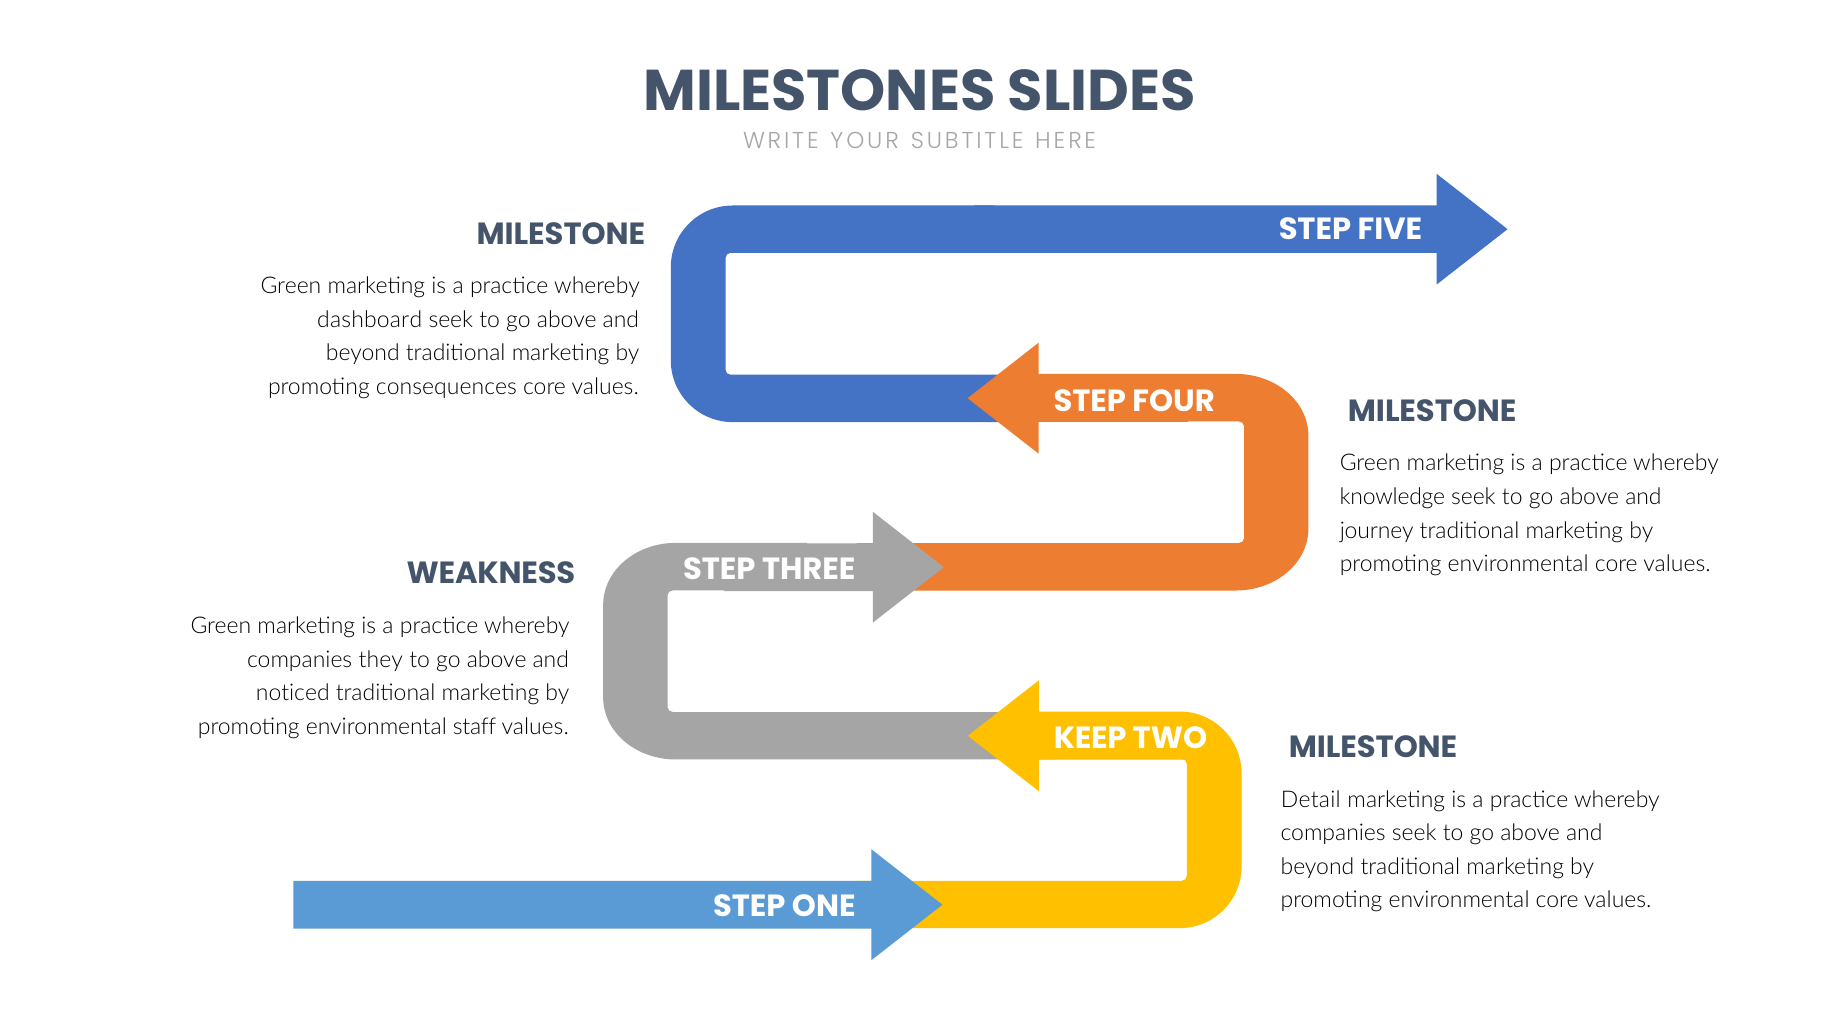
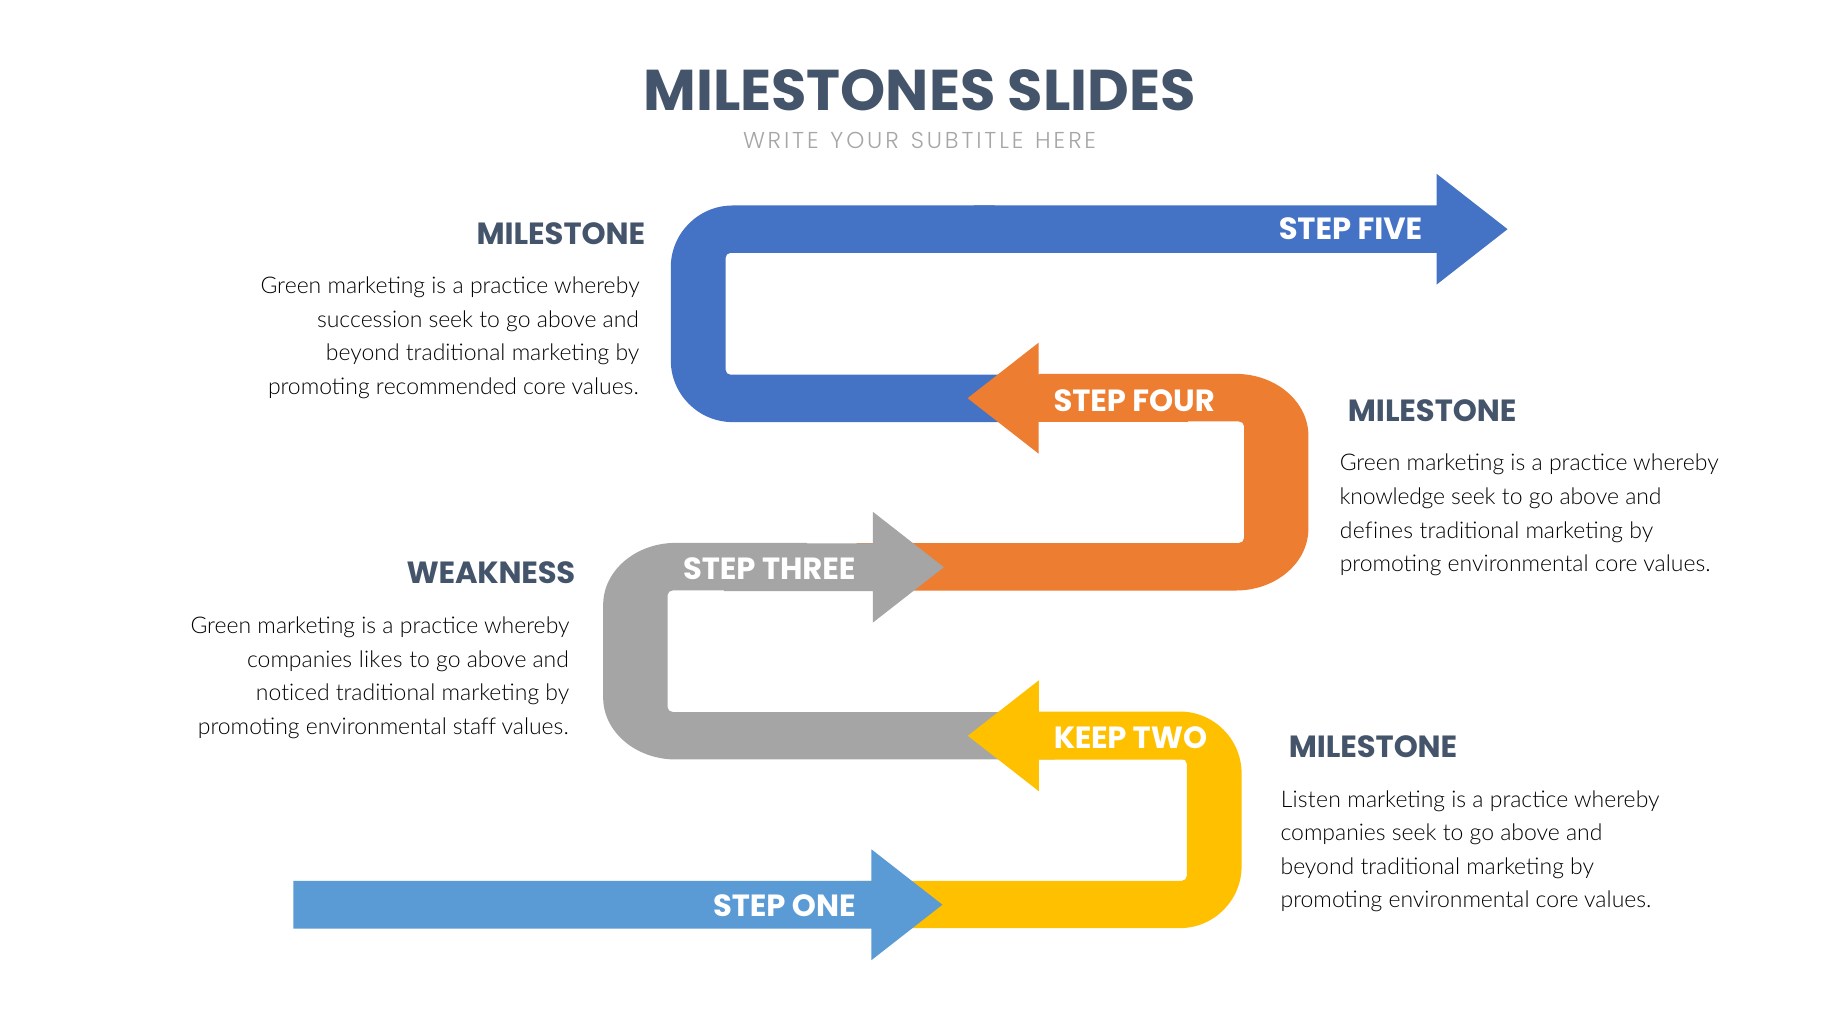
dashboard: dashboard -> succession
consequences: consequences -> recommended
journey: journey -> defines
they: they -> likes
Detail: Detail -> Listen
